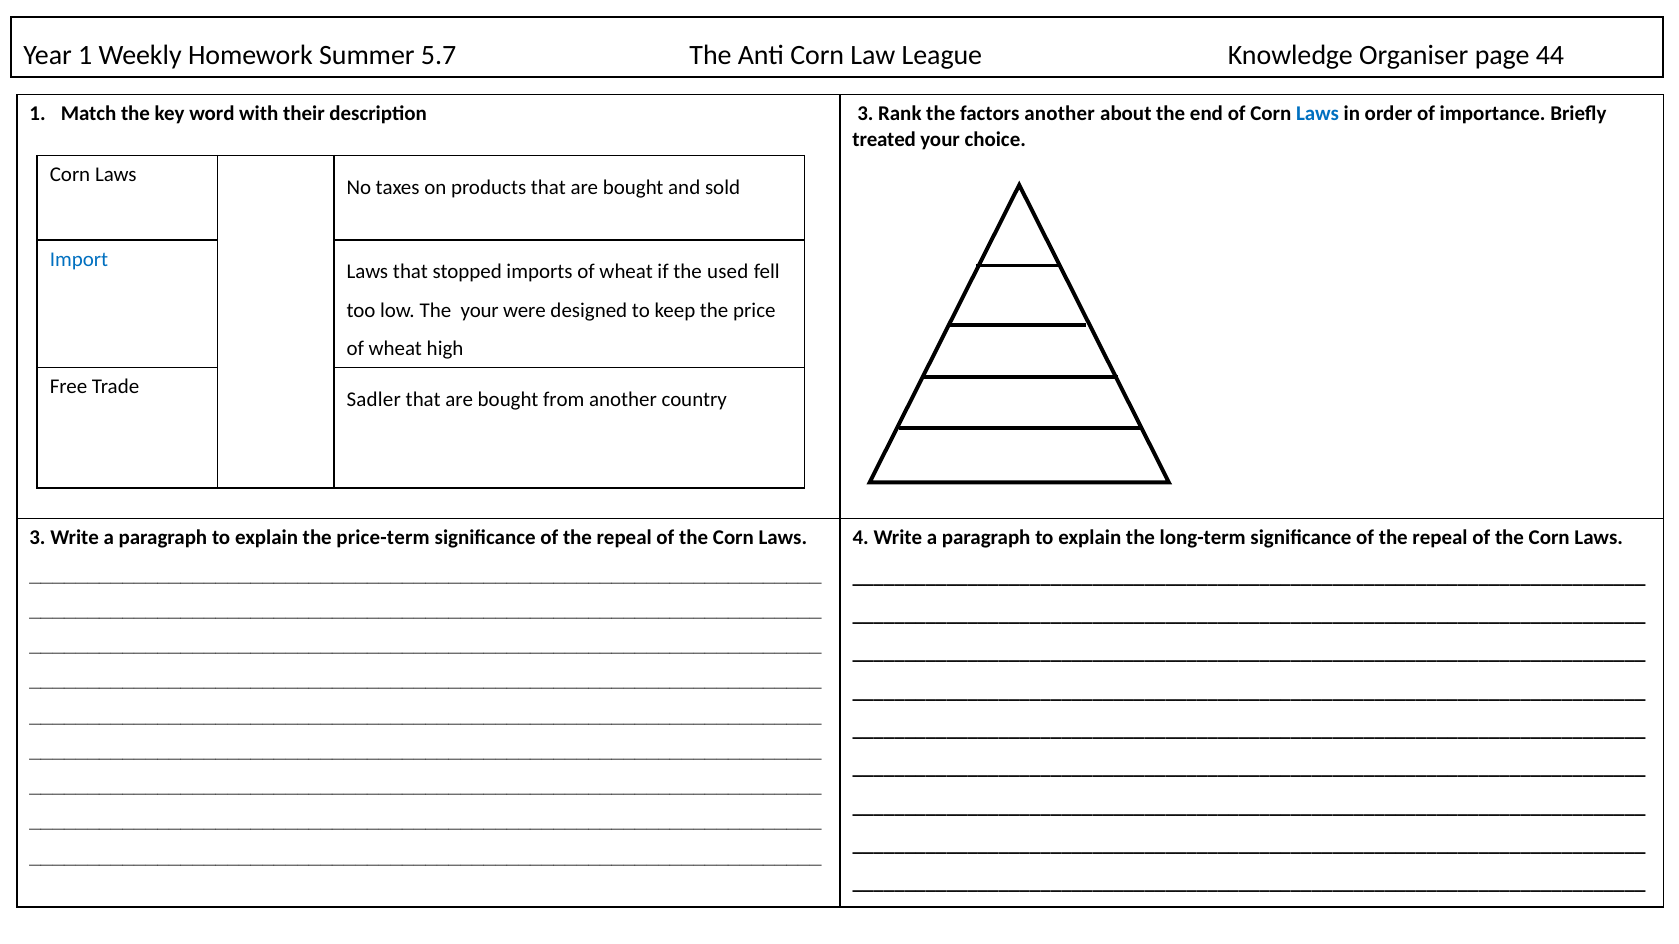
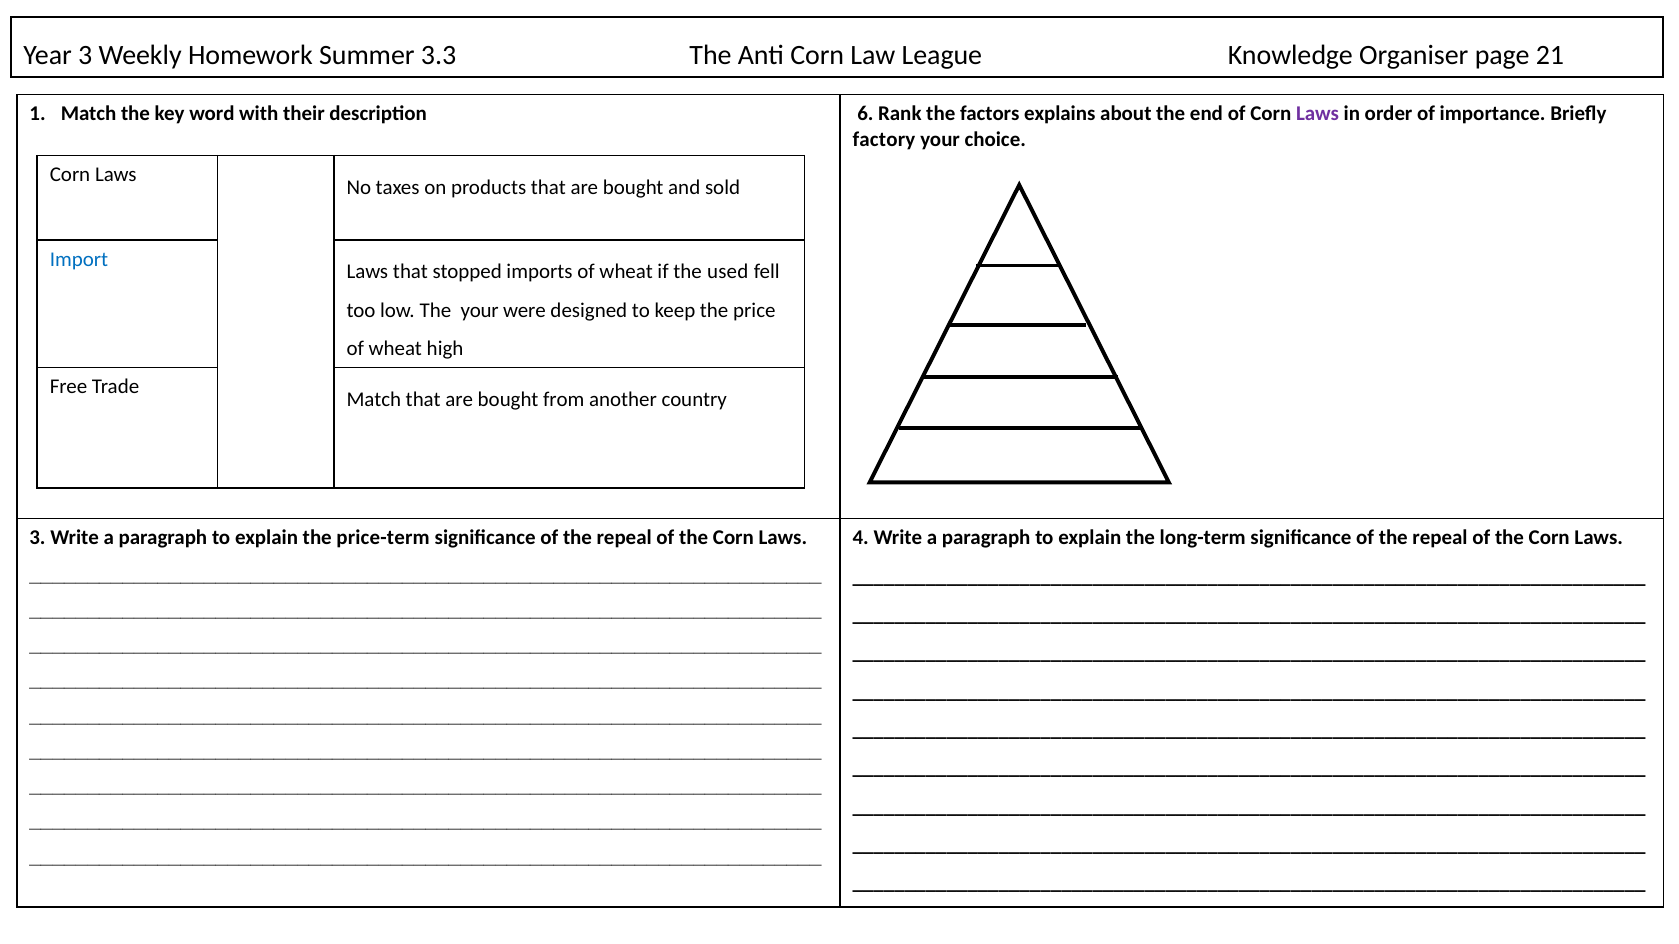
Year 1: 1 -> 3
5.7: 5.7 -> 3.3
44: 44 -> 21
description 3: 3 -> 6
factors another: another -> explains
Laws at (1318, 114) colour: blue -> purple
treated: treated -> factory
Sadler at (374, 400): Sadler -> Match
